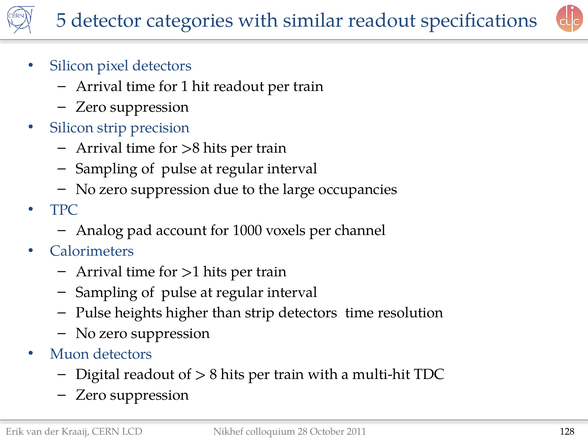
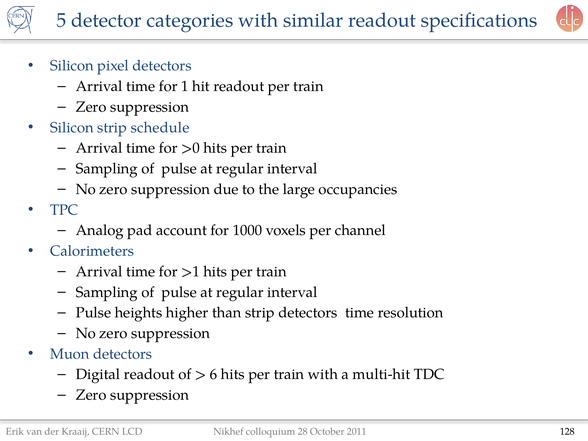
precision: precision -> schedule
>8: >8 -> >0
8: 8 -> 6
